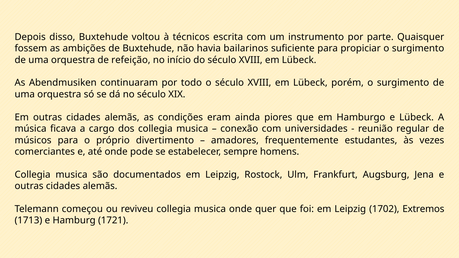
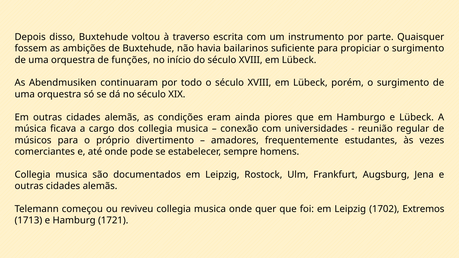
técnicos: técnicos -> traverso
refeição: refeição -> funções
